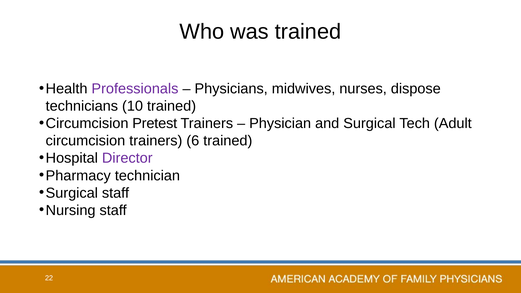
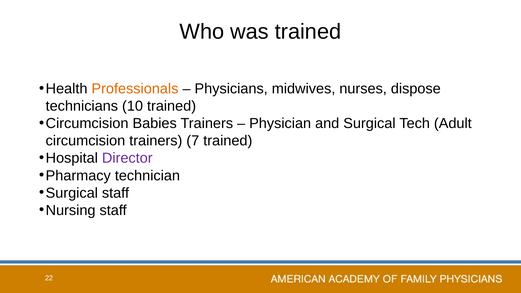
Professionals colour: purple -> orange
Pretest: Pretest -> Babies
6: 6 -> 7
